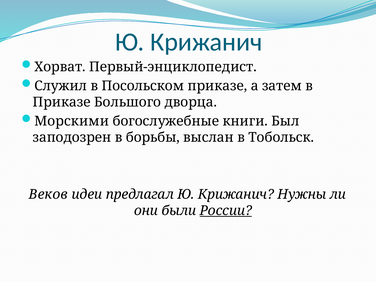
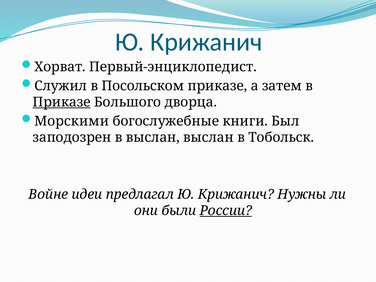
Приказе at (62, 102) underline: none -> present
в борьбы: борьбы -> выслан
Веков: Веков -> Войне
